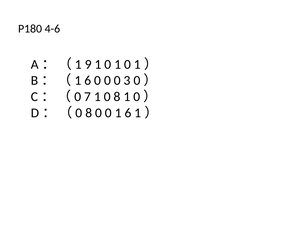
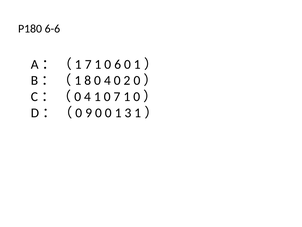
4-6: 4-6 -> 6-6
（1 9: 9 -> 7
1 0 1: 1 -> 6
（1 6: 6 -> 8
0 at (107, 80): 0 -> 4
3: 3 -> 2
（0 7: 7 -> 4
0 8: 8 -> 7
（0 8: 8 -> 9
1 6: 6 -> 3
